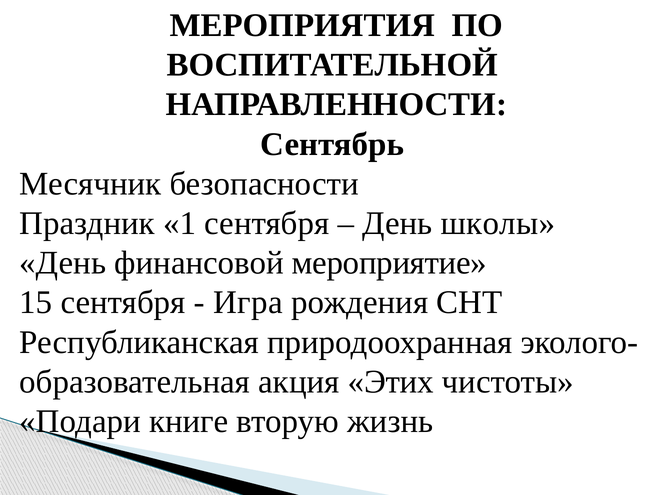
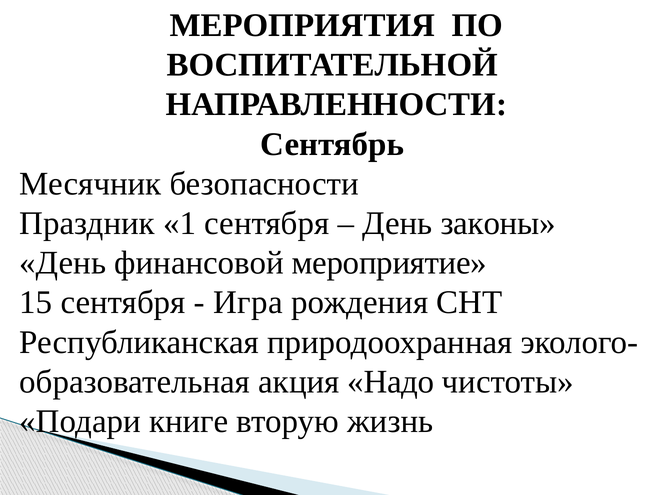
школы: школы -> законы
Этих: Этих -> Надо
